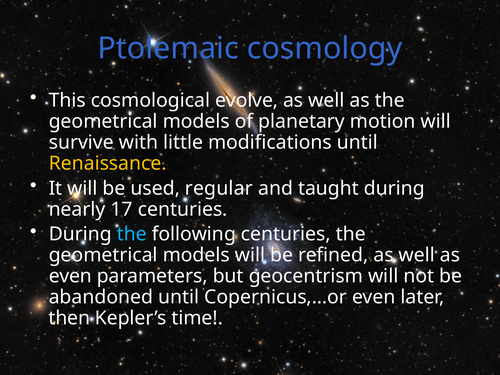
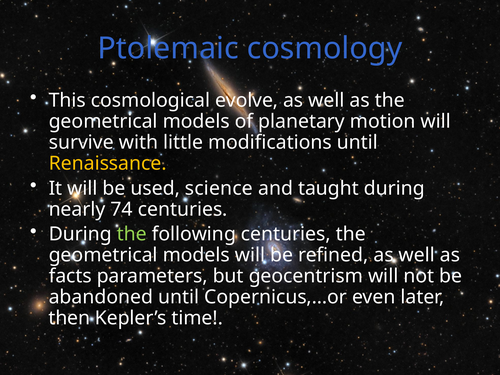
regular: regular -> science
17: 17 -> 74
the at (132, 234) colour: light blue -> light green
even at (70, 276): even -> facts
